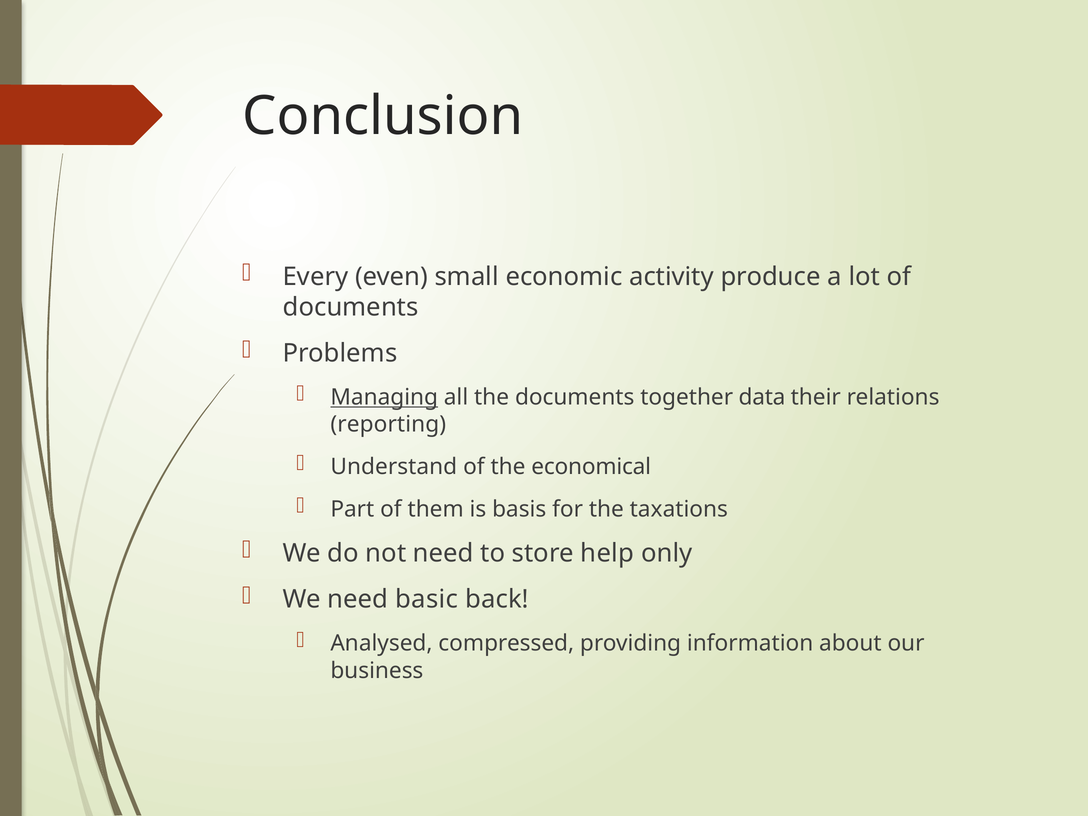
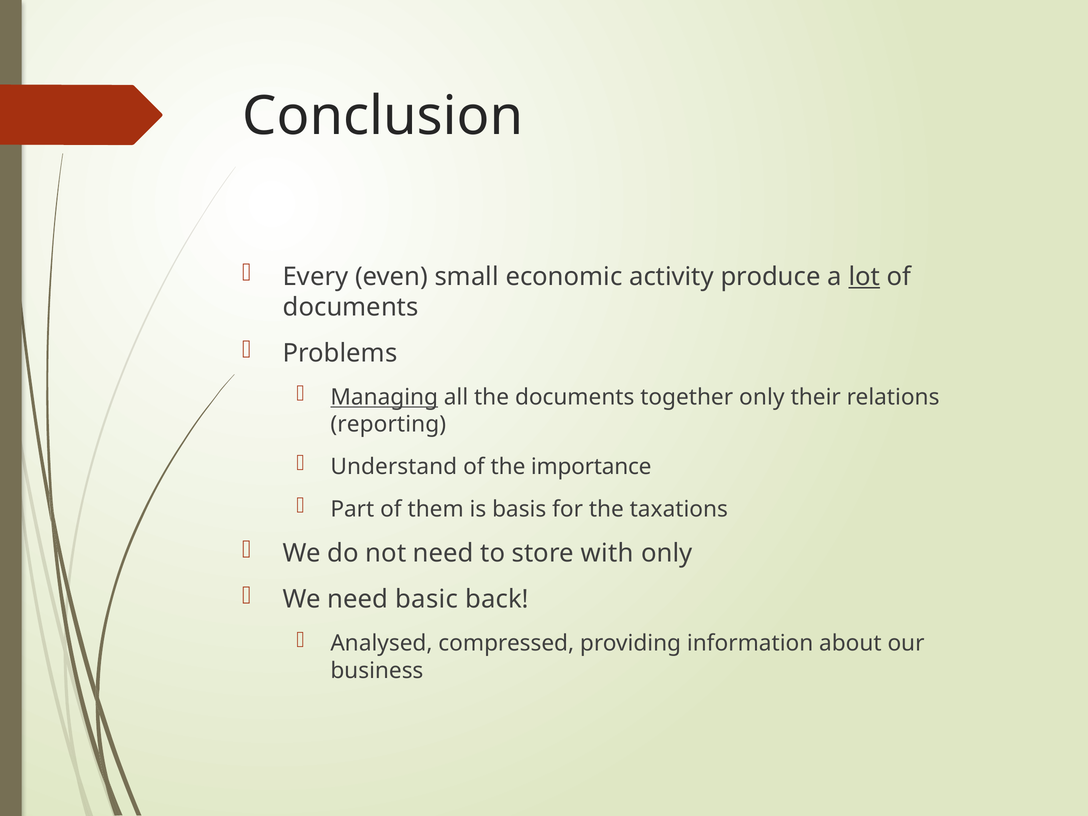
lot underline: none -> present
together data: data -> only
economical: economical -> importance
help: help -> with
